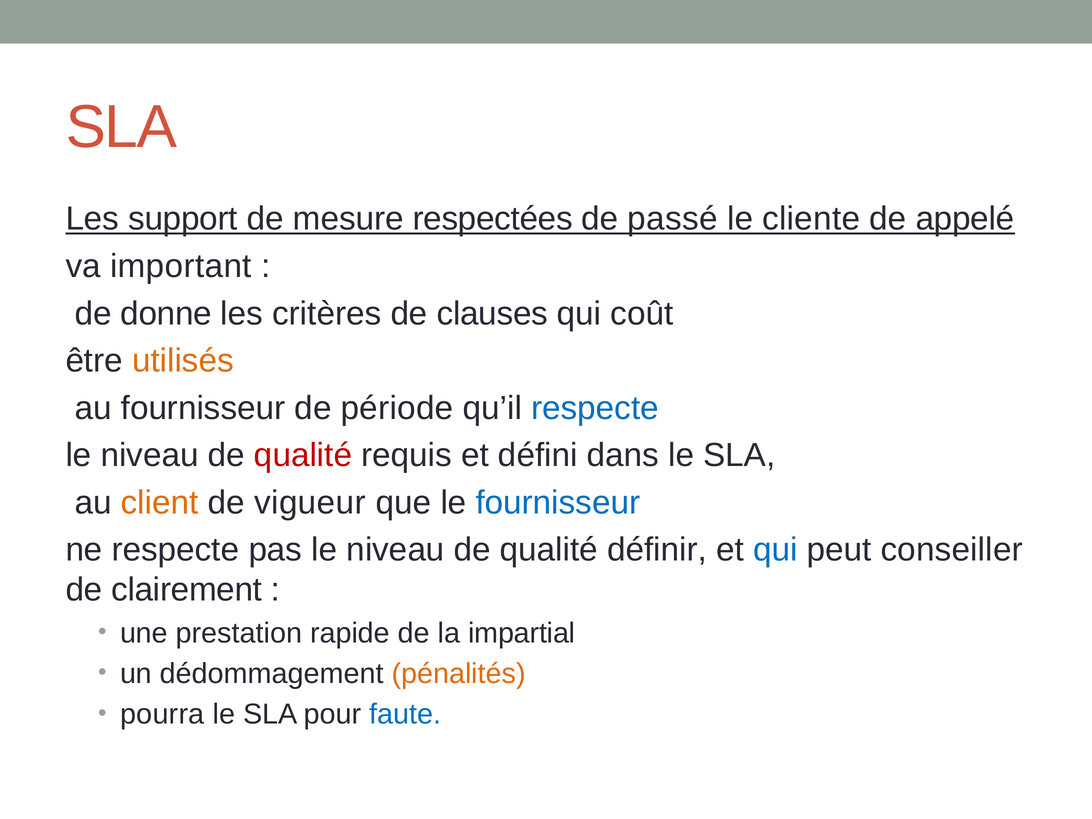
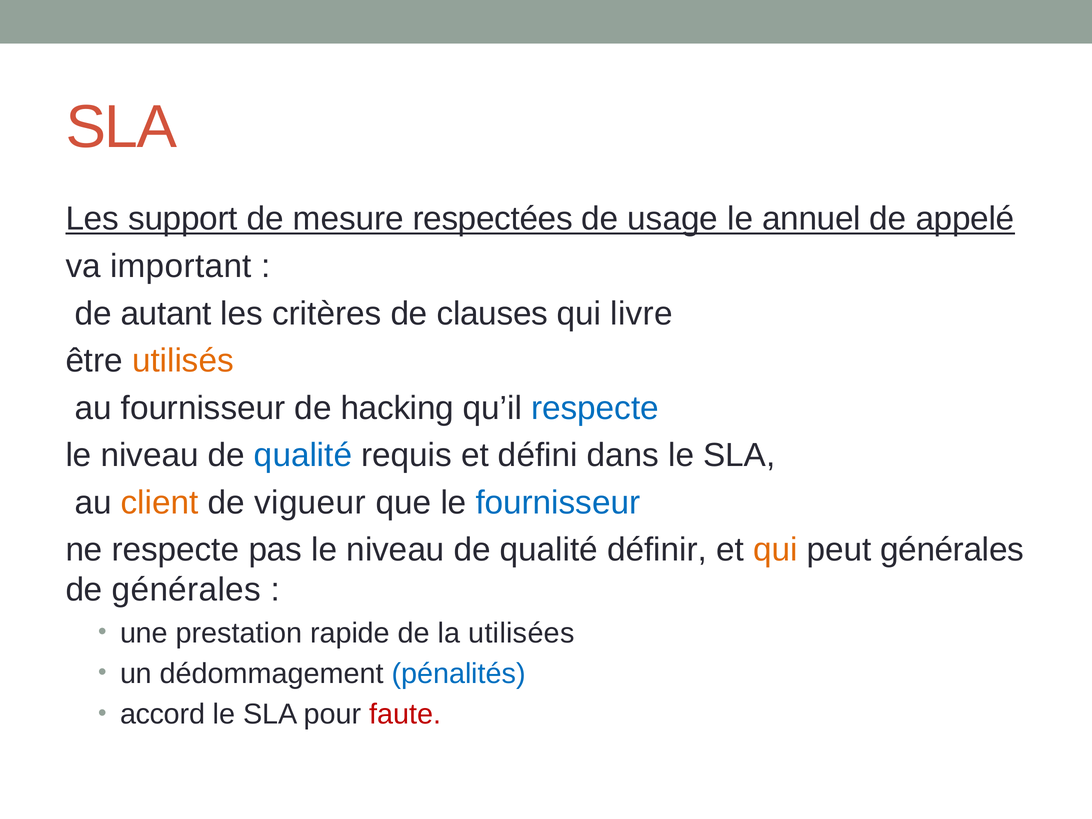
passé: passé -> usage
cliente: cliente -> annuel
donne: donne -> autant
coût: coût -> livre
période: période -> hacking
qualité at (303, 455) colour: red -> blue
qui at (775, 550) colour: blue -> orange
peut conseiller: conseiller -> générales
de clairement: clairement -> générales
impartial: impartial -> utilisées
pénalités colour: orange -> blue
pourra: pourra -> accord
faute colour: blue -> red
